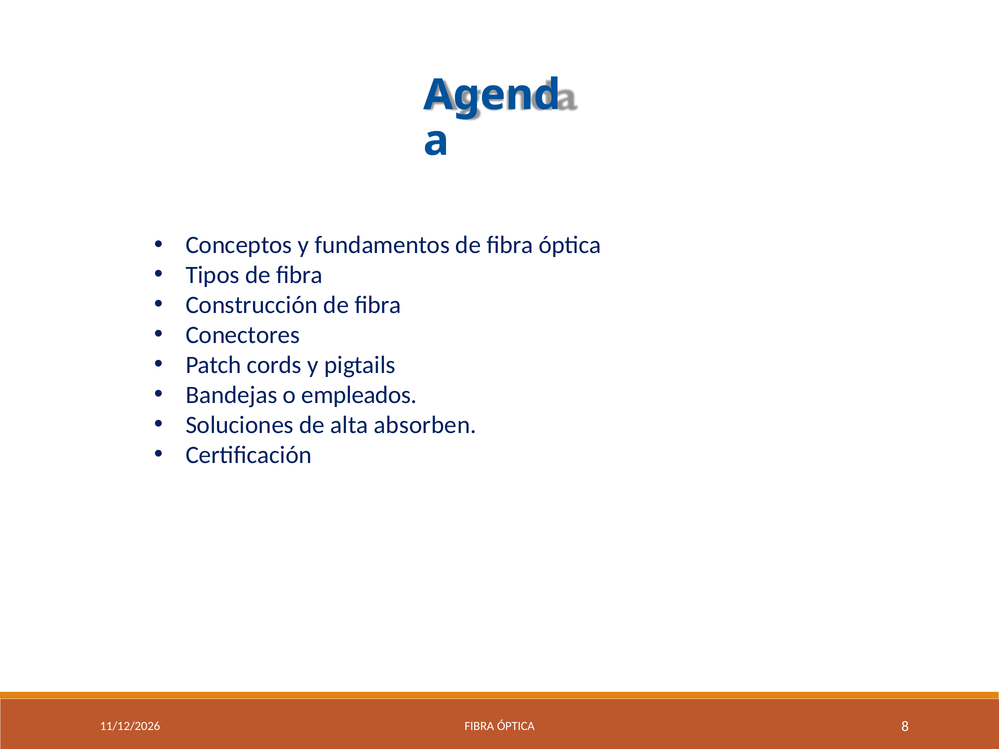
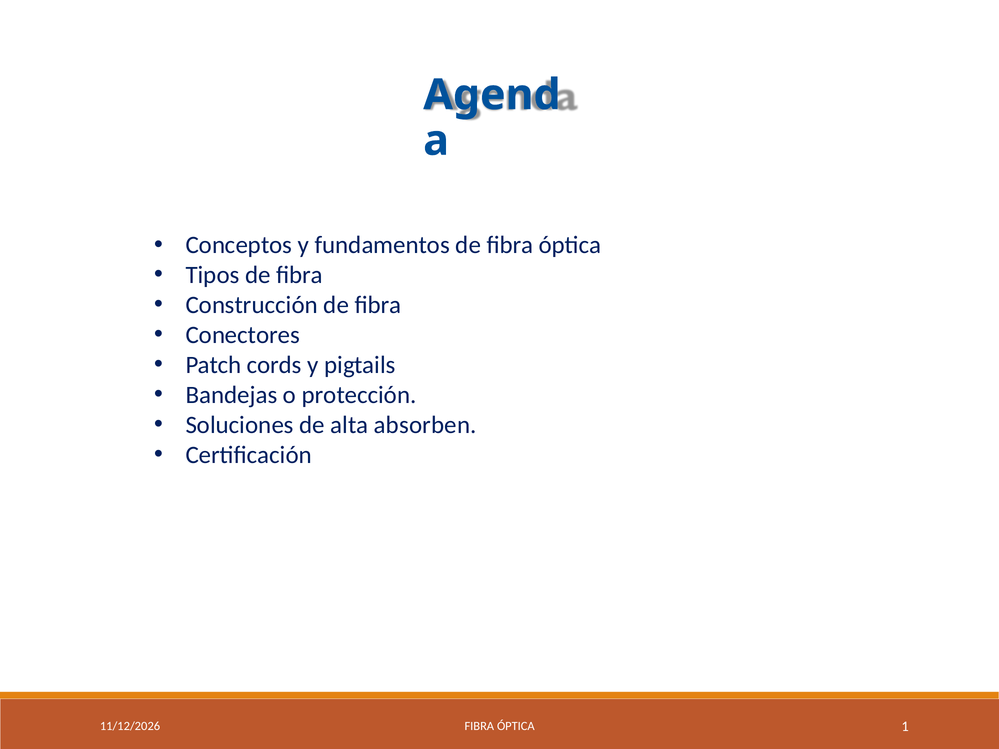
empleados: empleados -> protección
8: 8 -> 1
